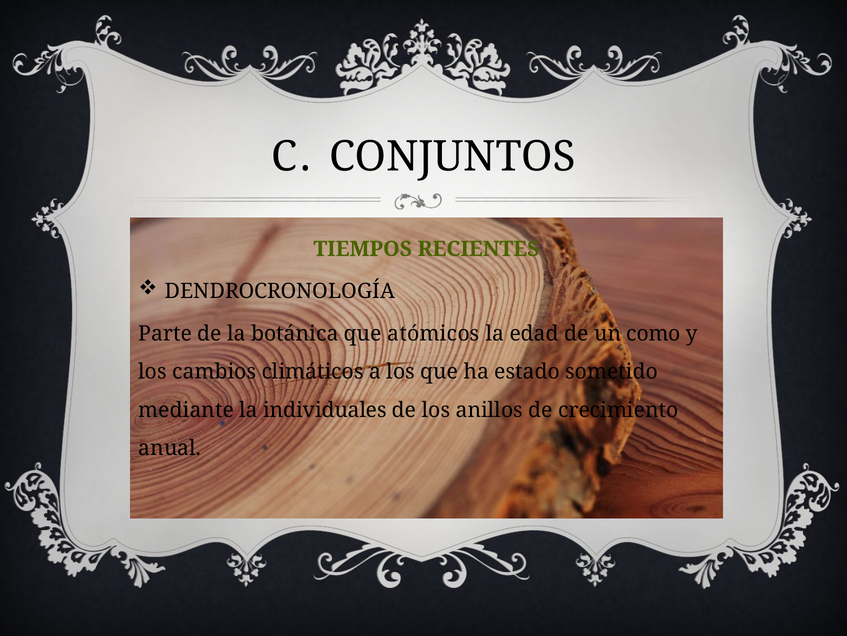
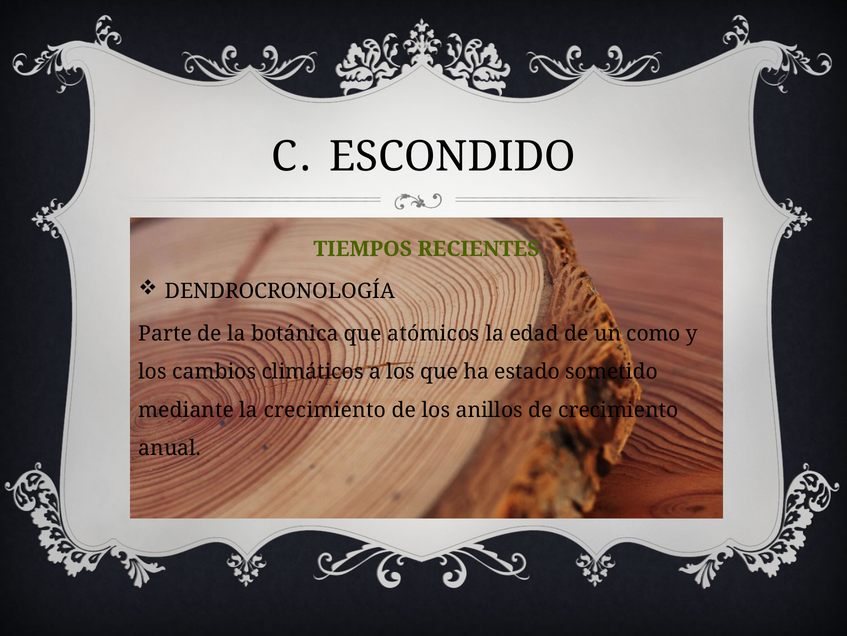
CONJUNTOS: CONJUNTOS -> ESCONDIDO
la individuales: individuales -> crecimiento
